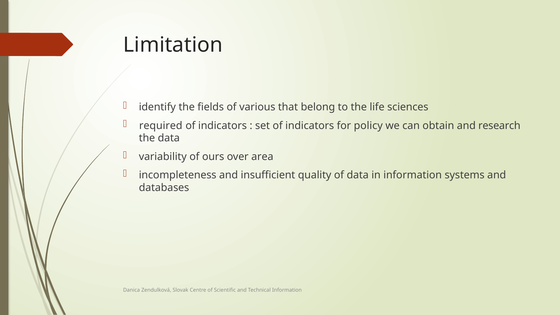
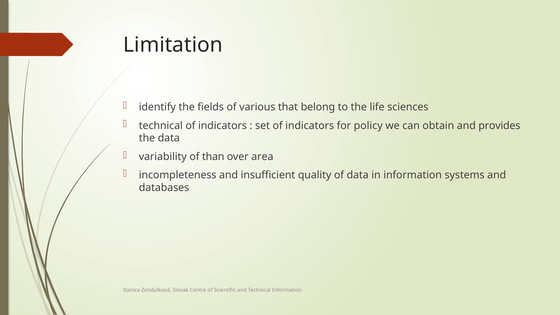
required at (161, 126): required -> technical
research: research -> provides
ours: ours -> than
